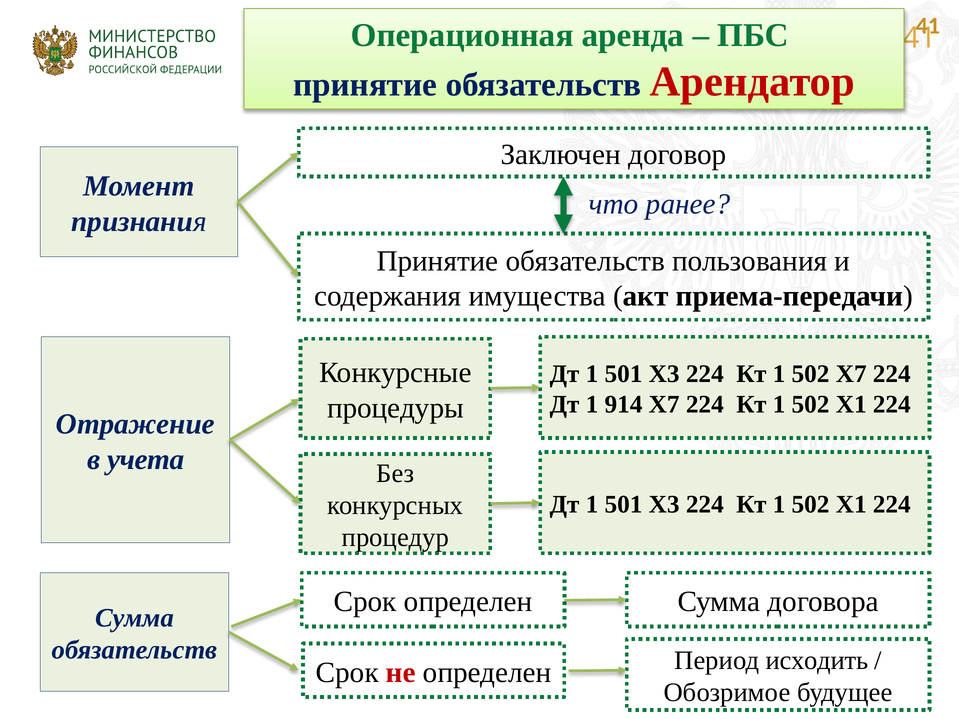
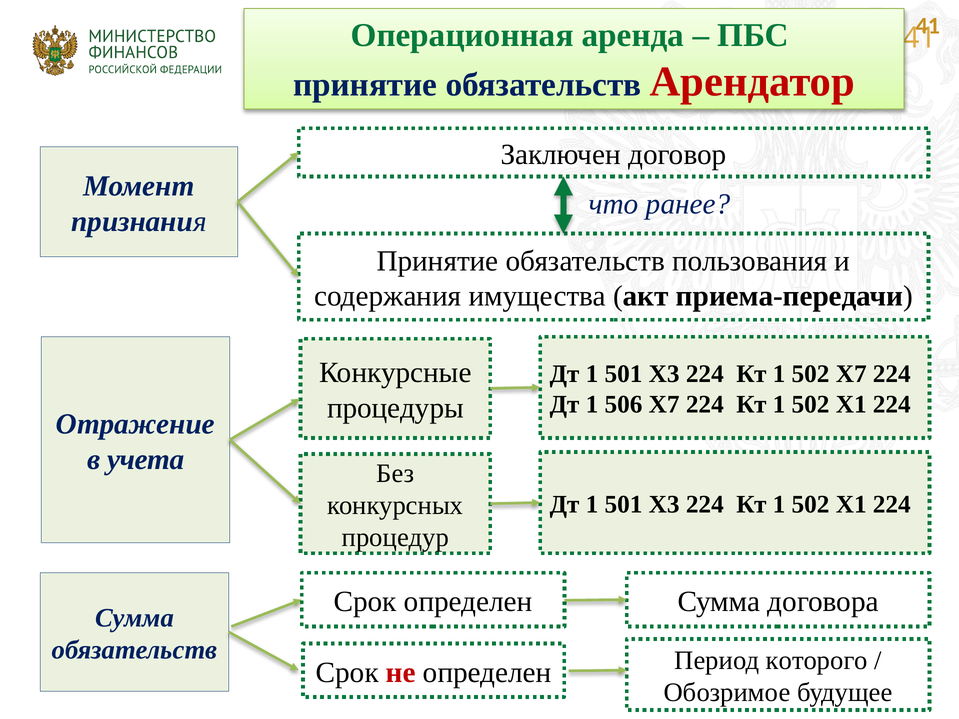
914: 914 -> 506
исходить: исходить -> которого
